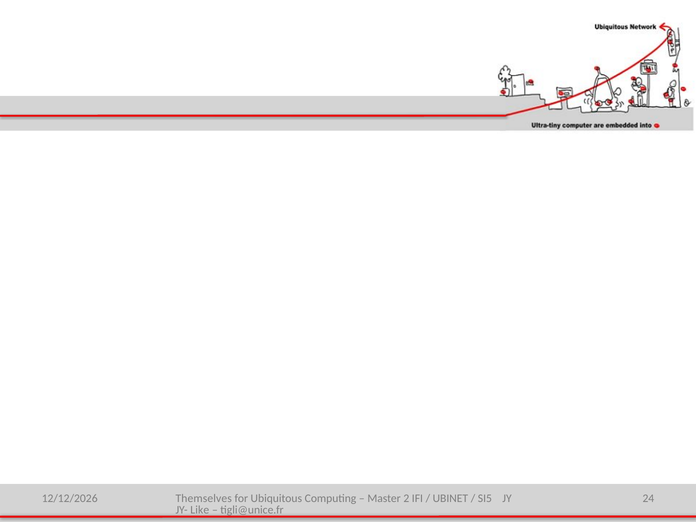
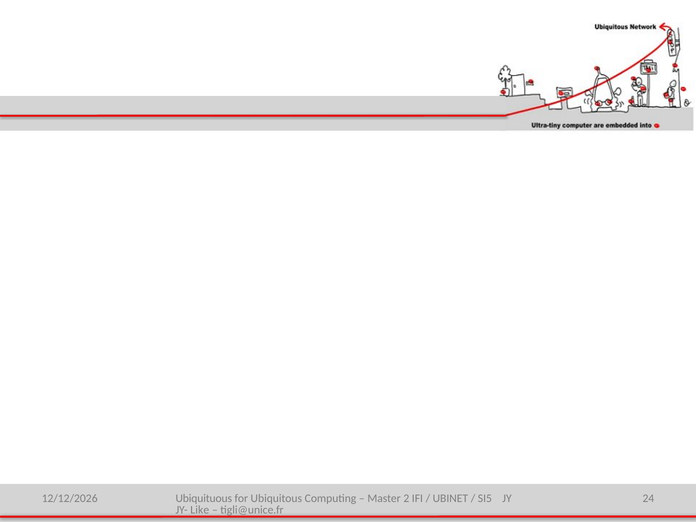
Themselves: Themselves -> Ubiquituous
